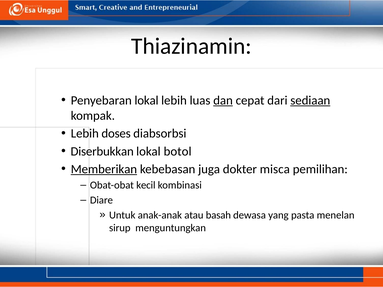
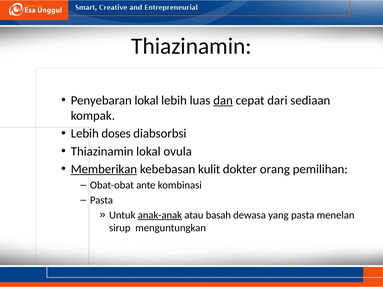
sediaan underline: present -> none
Diserbukkan at (102, 152): Diserbukkan -> Thiazinamin
botol: botol -> ovula
juga: juga -> kulit
misca: misca -> orang
kecil: kecil -> ante
Diare at (101, 200): Diare -> Pasta
anak-anak underline: none -> present
